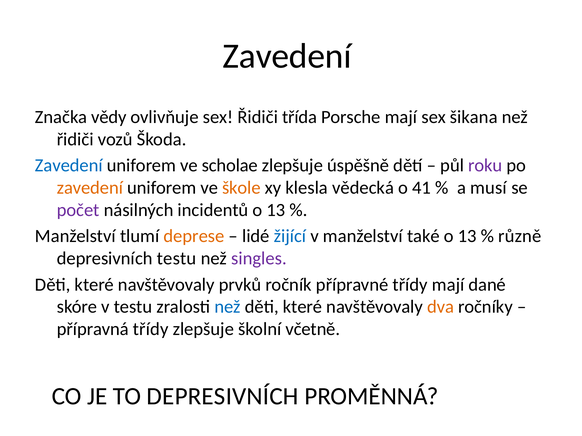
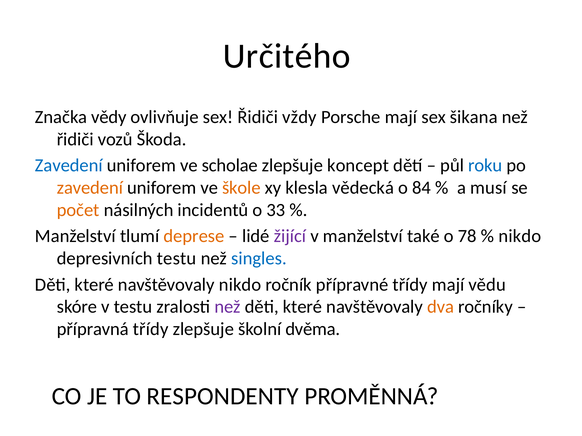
Zavedení at (287, 56): Zavedení -> Určitého
třída: třída -> vždy
úspěšně: úspěšně -> koncept
roku colour: purple -> blue
41: 41 -> 84
počet colour: purple -> orange
incidentů o 13: 13 -> 33
žijící colour: blue -> purple
13 at (467, 236): 13 -> 78
různě at (520, 236): různě -> nikdo
singles colour: purple -> blue
navštěvovaly prvků: prvků -> nikdo
dané: dané -> vědu
než at (228, 307) colour: blue -> purple
včetně: včetně -> dvěma
TO DEPRESIVNÍCH: DEPRESIVNÍCH -> RESPONDENTY
